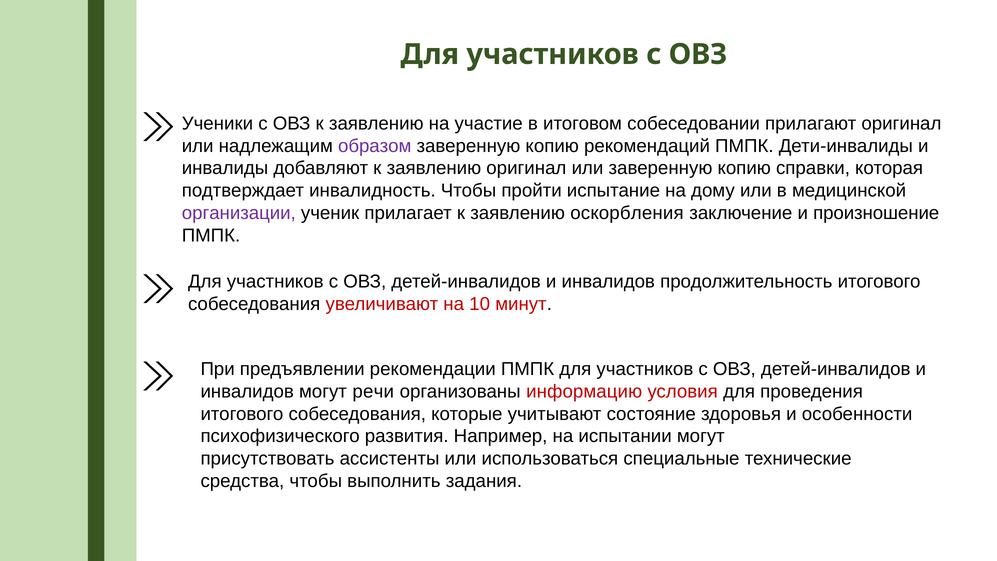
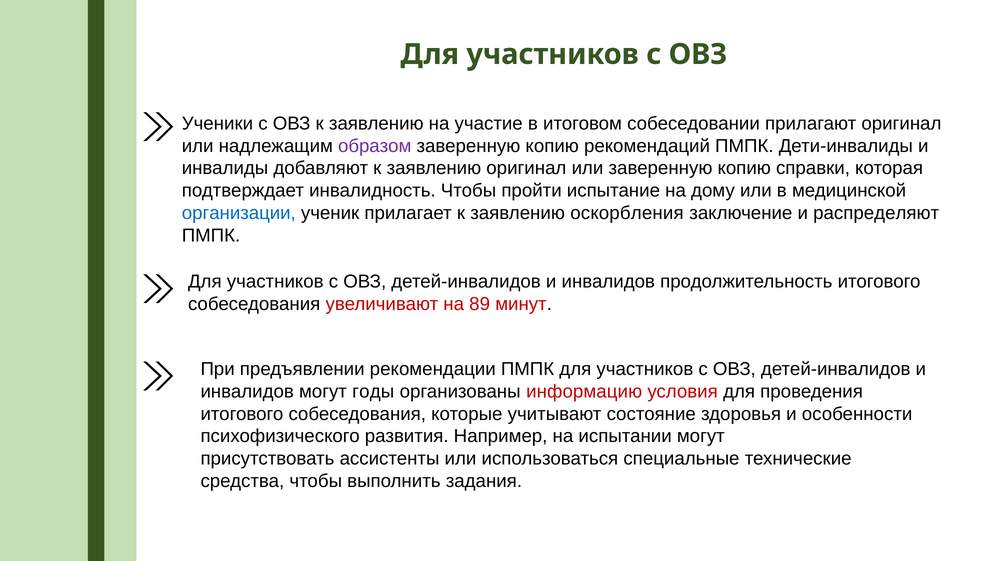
организации colour: purple -> blue
произношение: произношение -> распределяют
10: 10 -> 89
речи: речи -> годы
